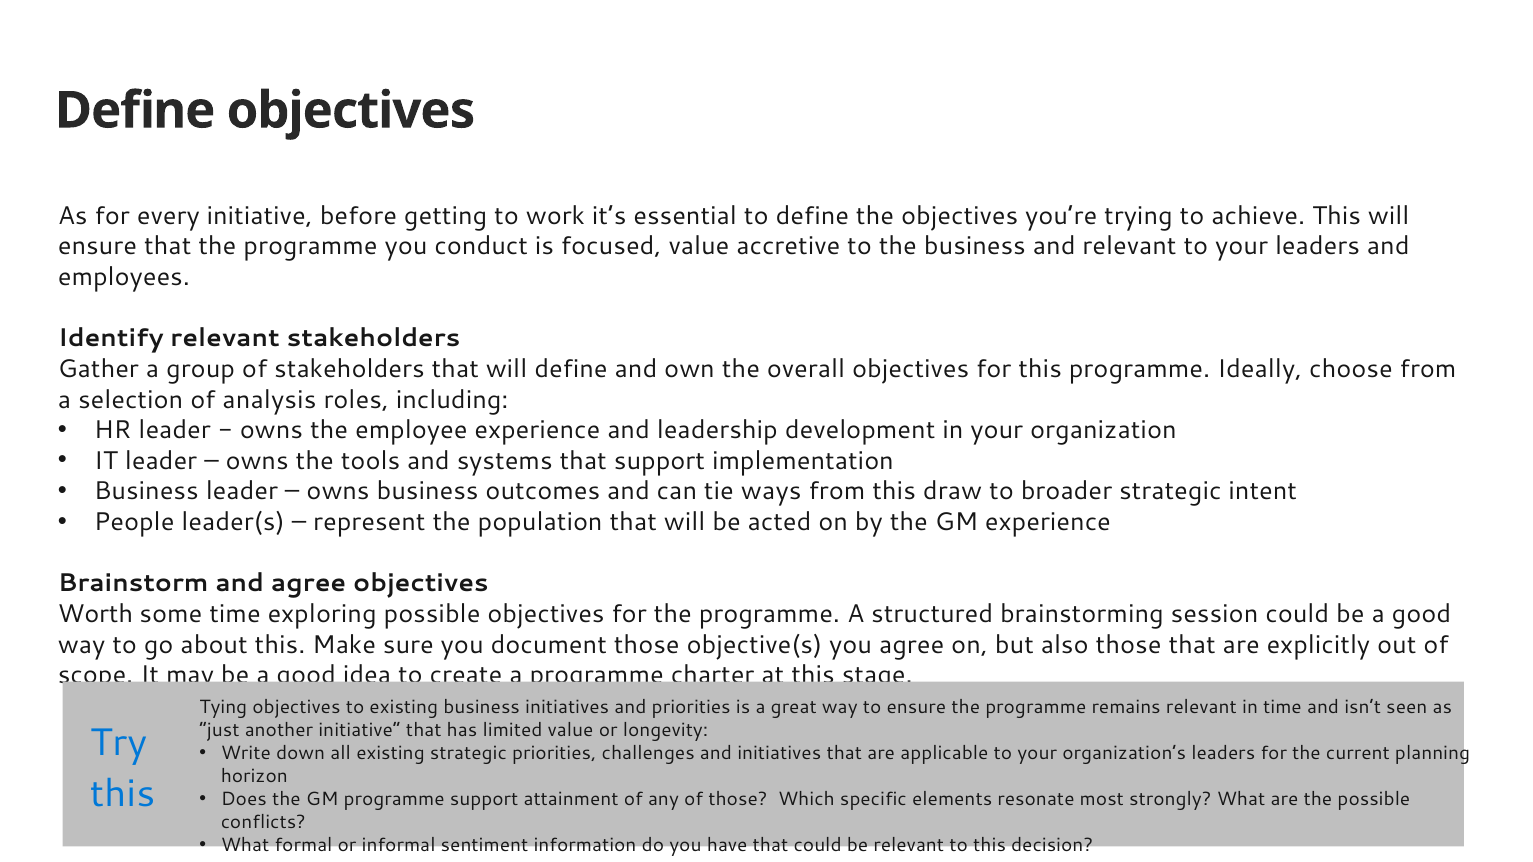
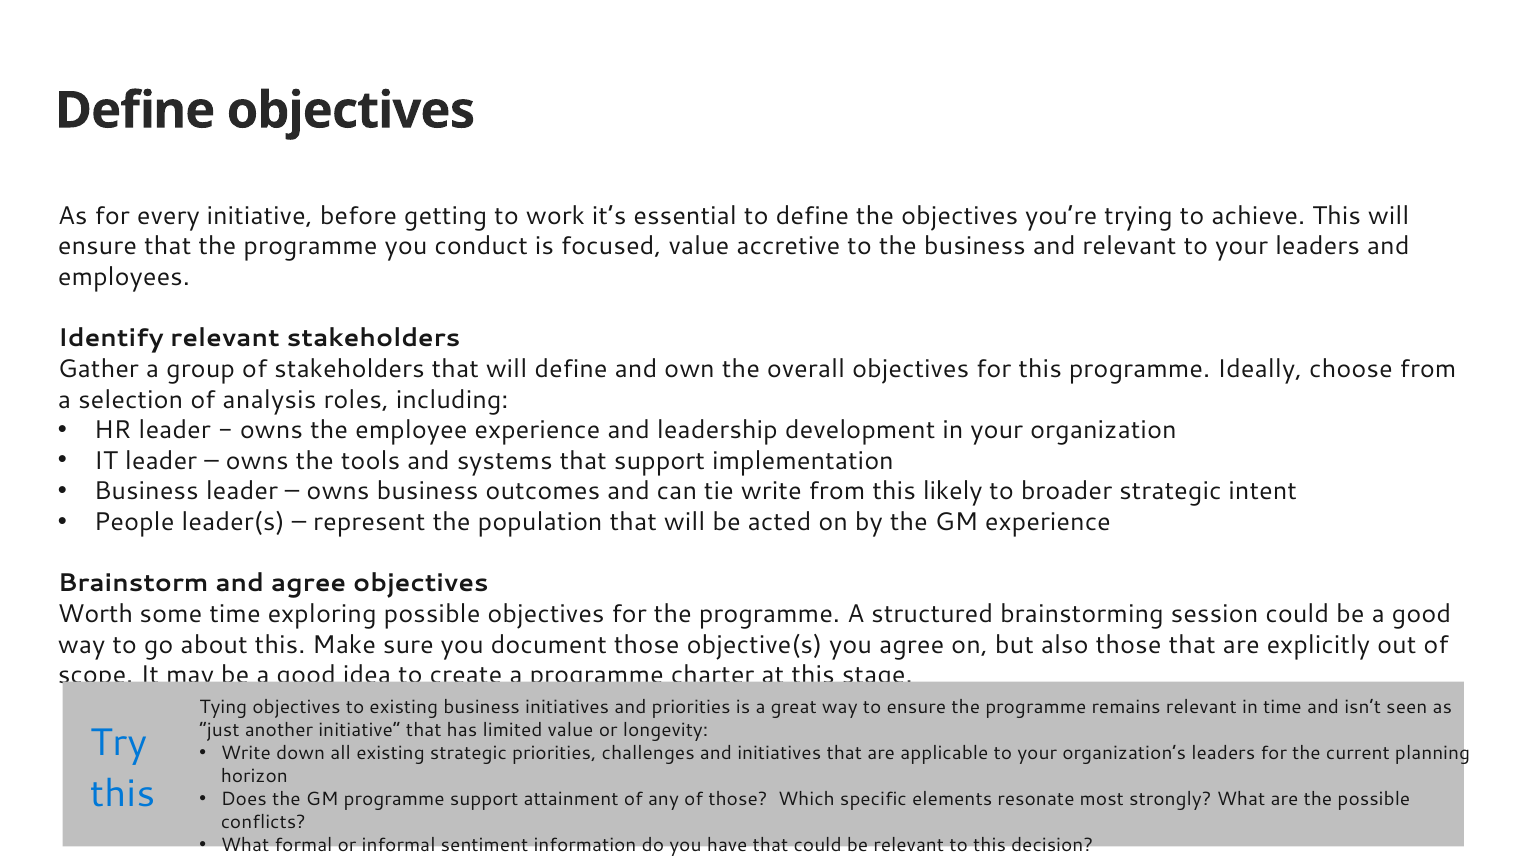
tie ways: ways -> write
draw: draw -> likely
